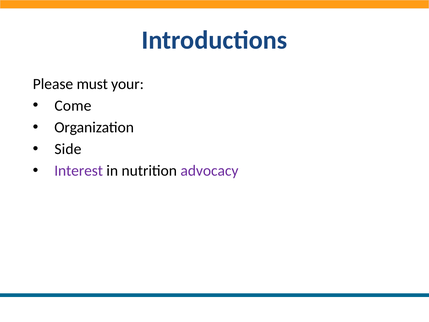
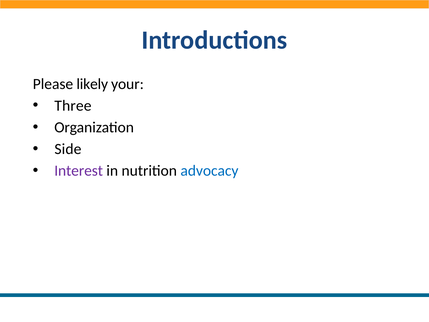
must: must -> likely
Come: Come -> Three
advocacy colour: purple -> blue
